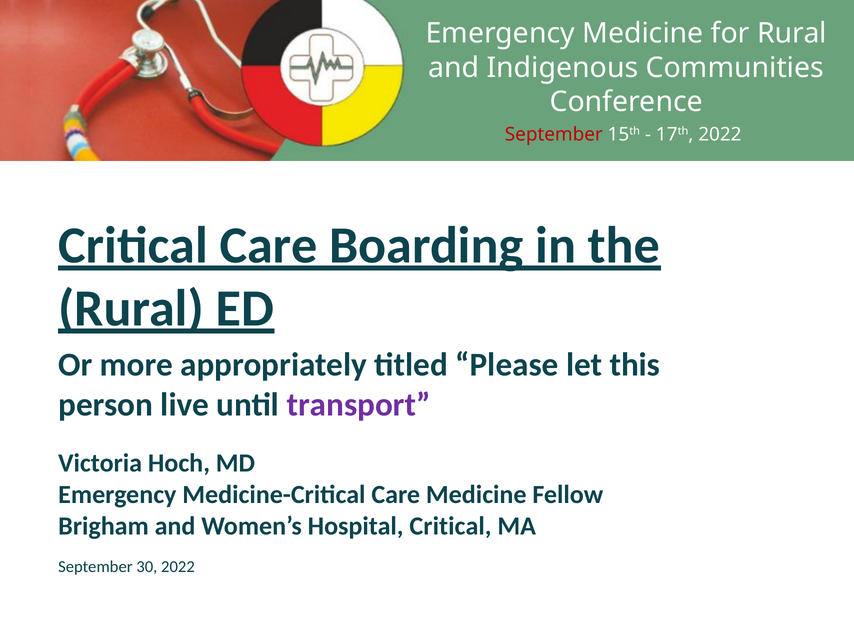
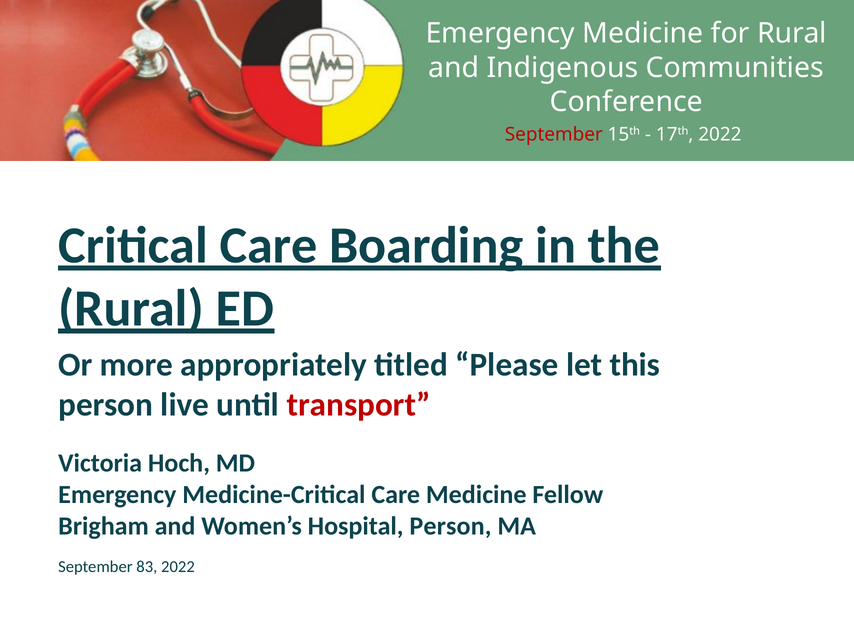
transport colour: purple -> red
Hospital Critical: Critical -> Person
30: 30 -> 83
